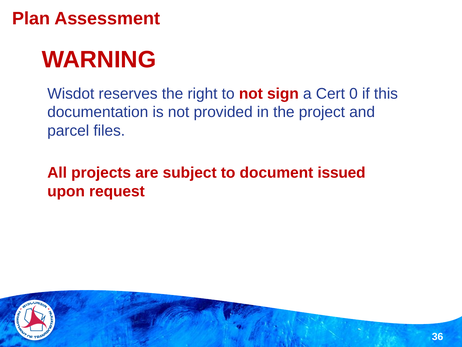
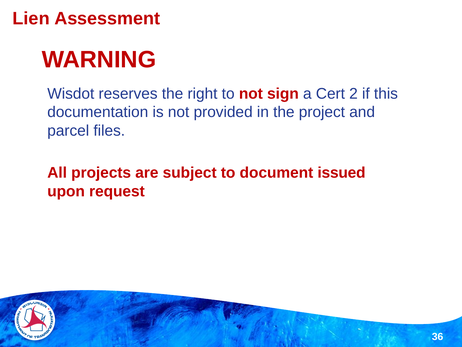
Plan: Plan -> Lien
0: 0 -> 2
